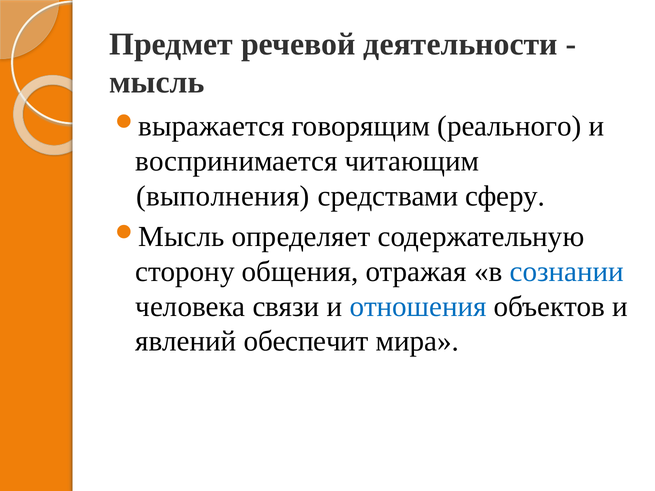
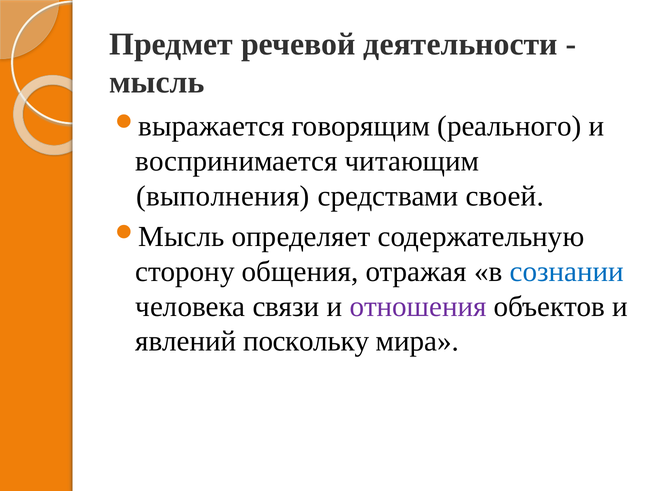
сферу: сферу -> своей
отношения colour: blue -> purple
обеспечит: обеспечит -> поскольку
